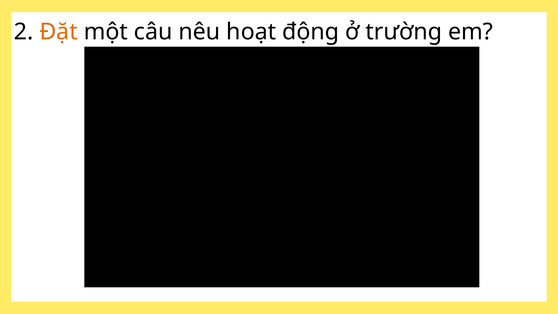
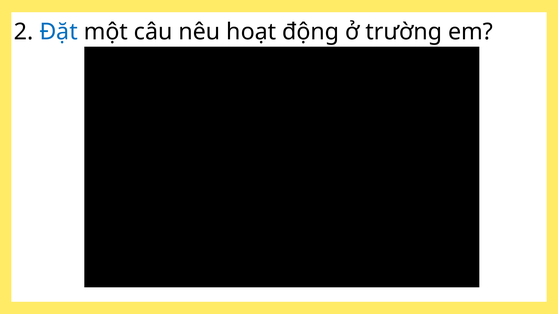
Đặt colour: orange -> blue
